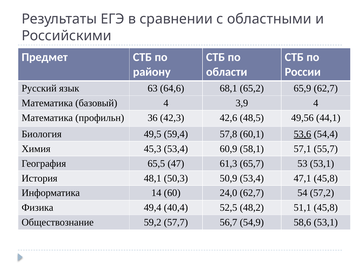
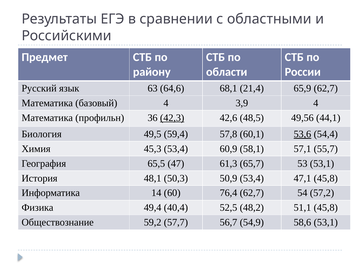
65,2: 65,2 -> 21,4
42,3 underline: none -> present
24,0: 24,0 -> 76,4
